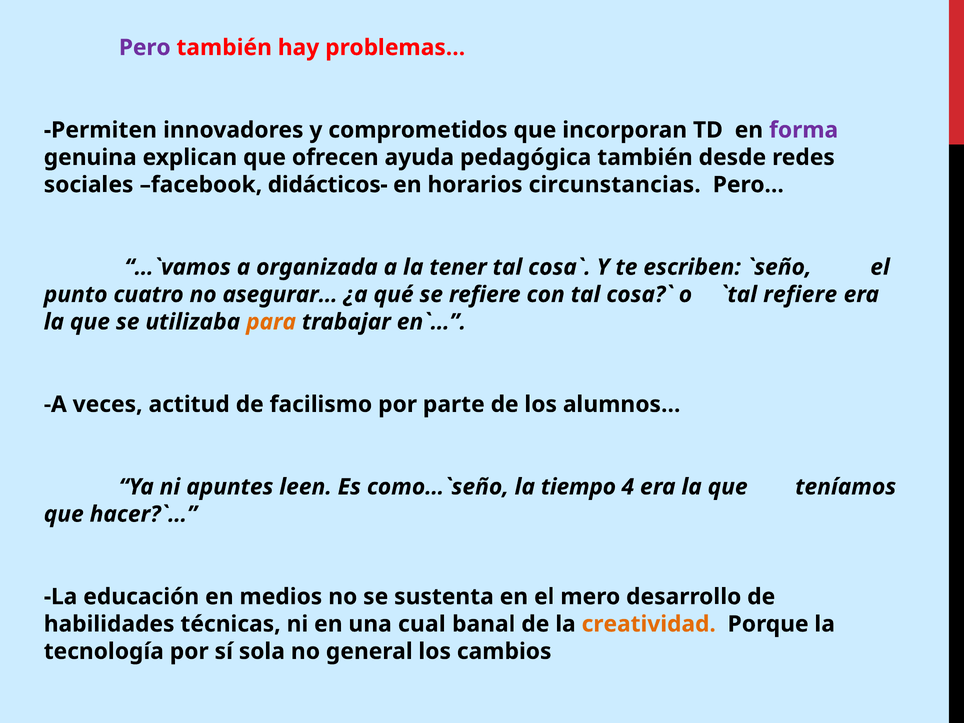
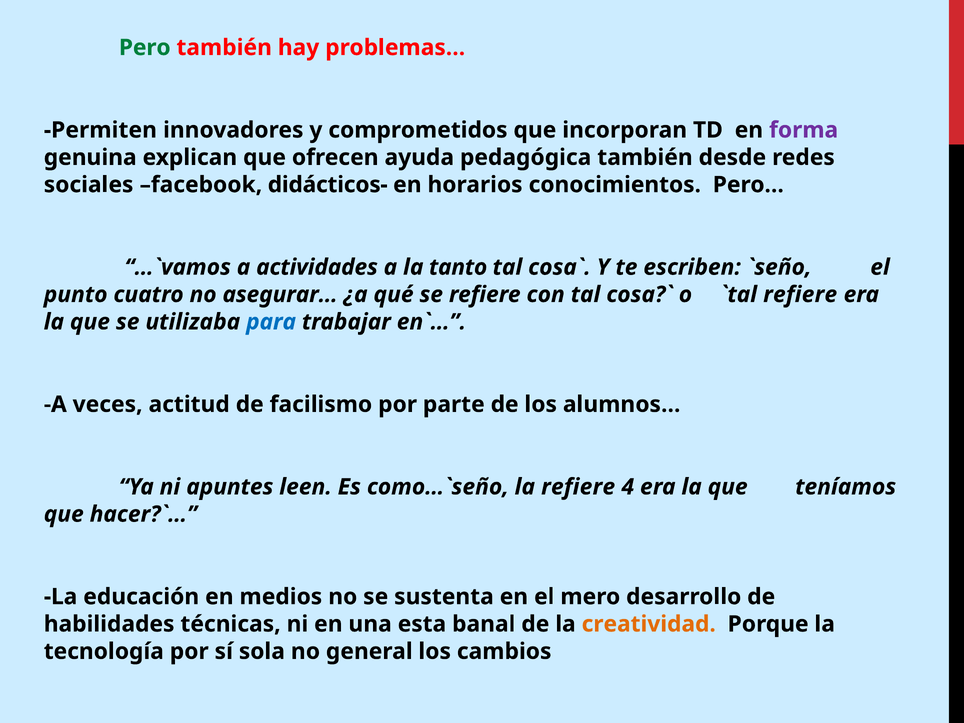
Pero colour: purple -> green
circunstancias: circunstancias -> conocimientos
organizada: organizada -> actividades
tener: tener -> tanto
para colour: orange -> blue
la tiempo: tiempo -> refiere
cual: cual -> esta
